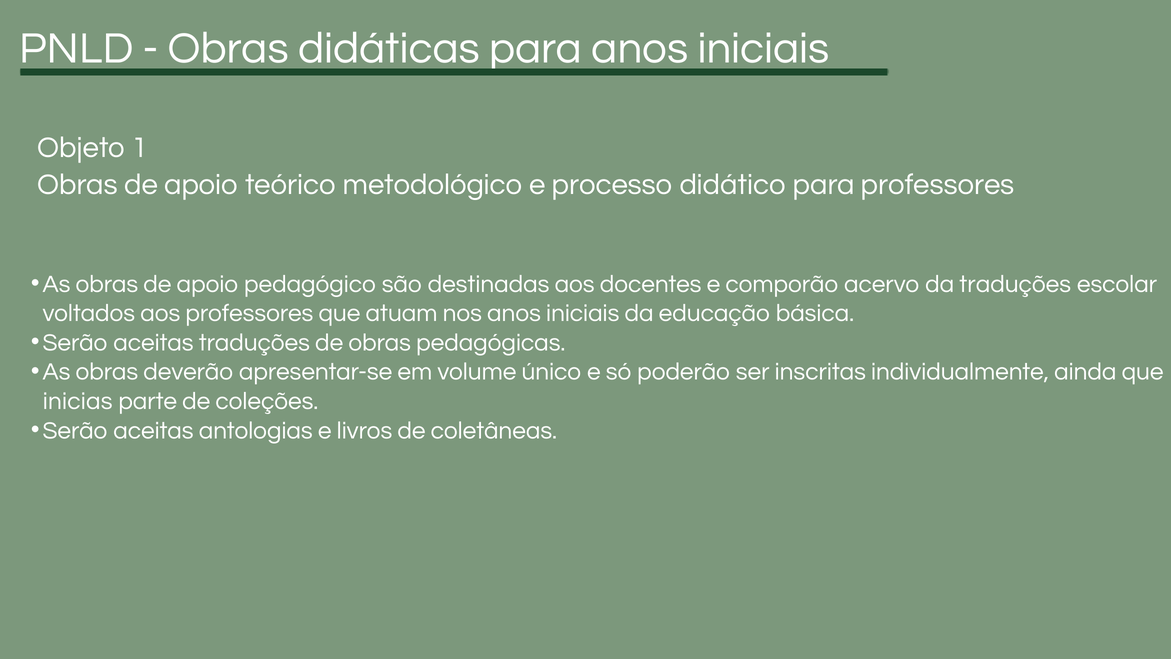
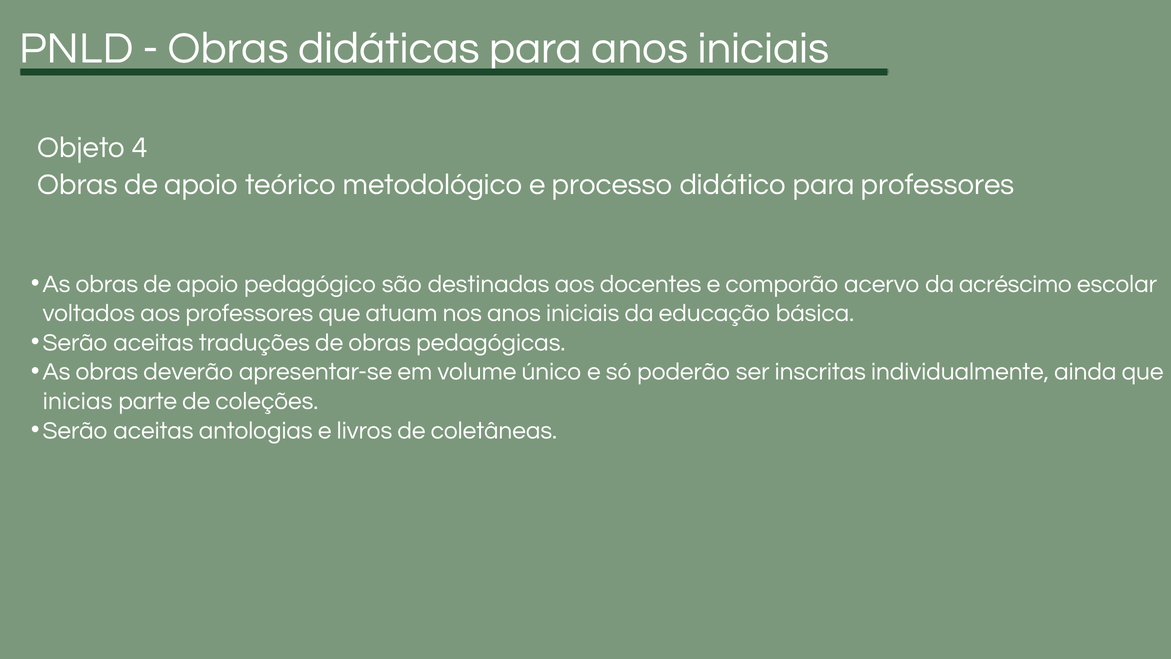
1: 1 -> 4
da traduções: traduções -> acréscimo
